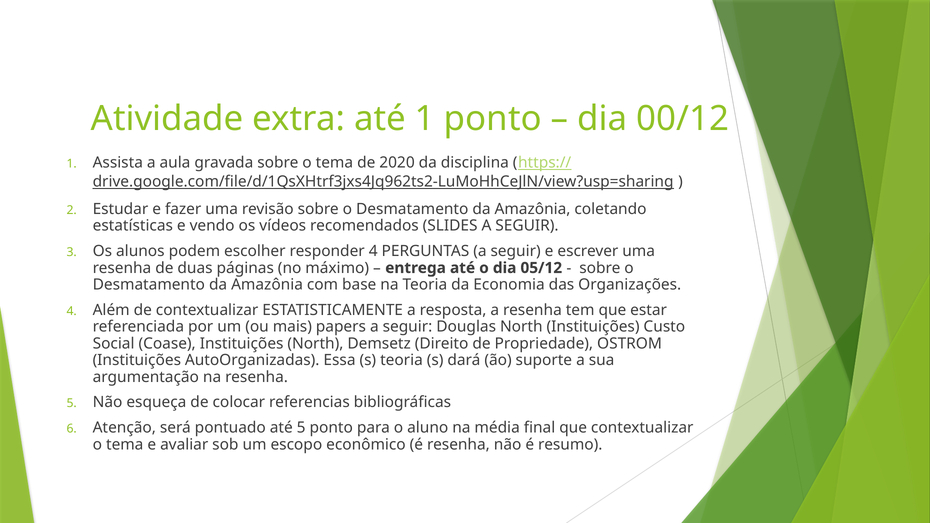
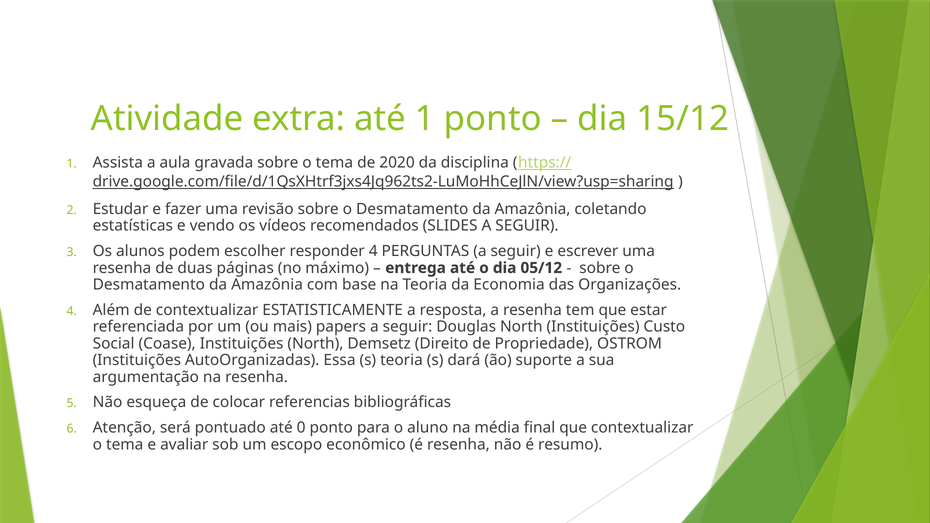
00/12: 00/12 -> 15/12
até 5: 5 -> 0
